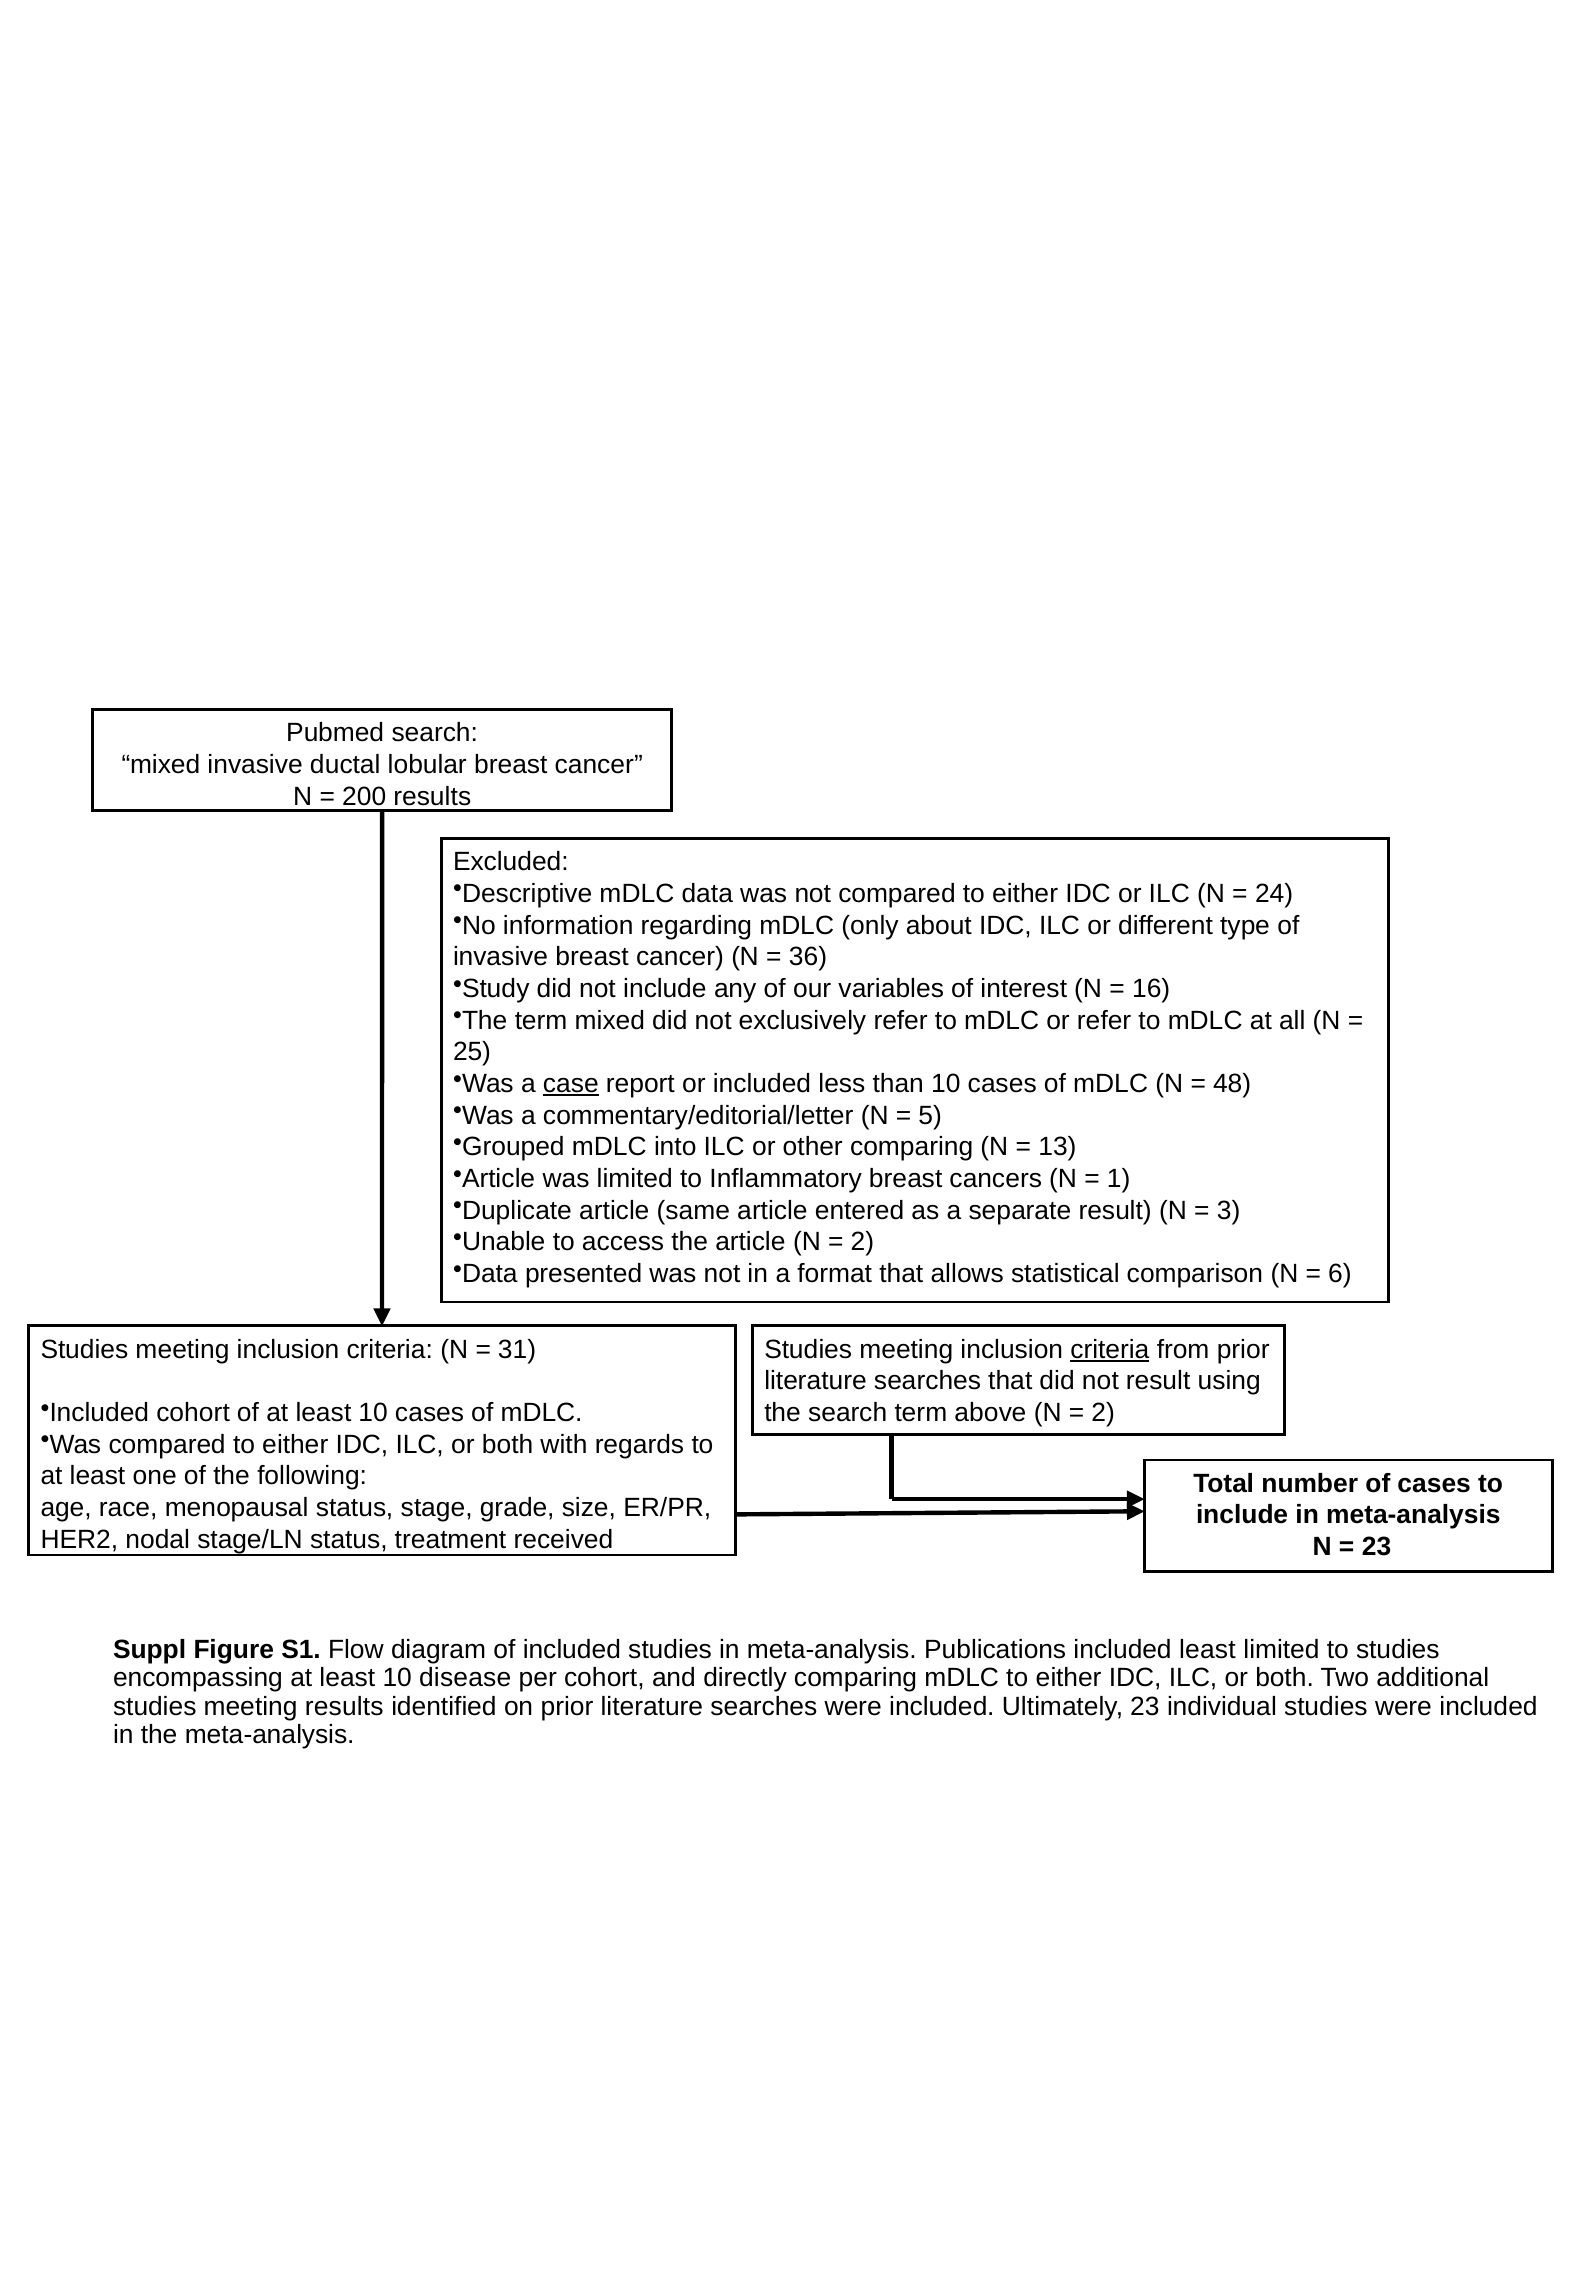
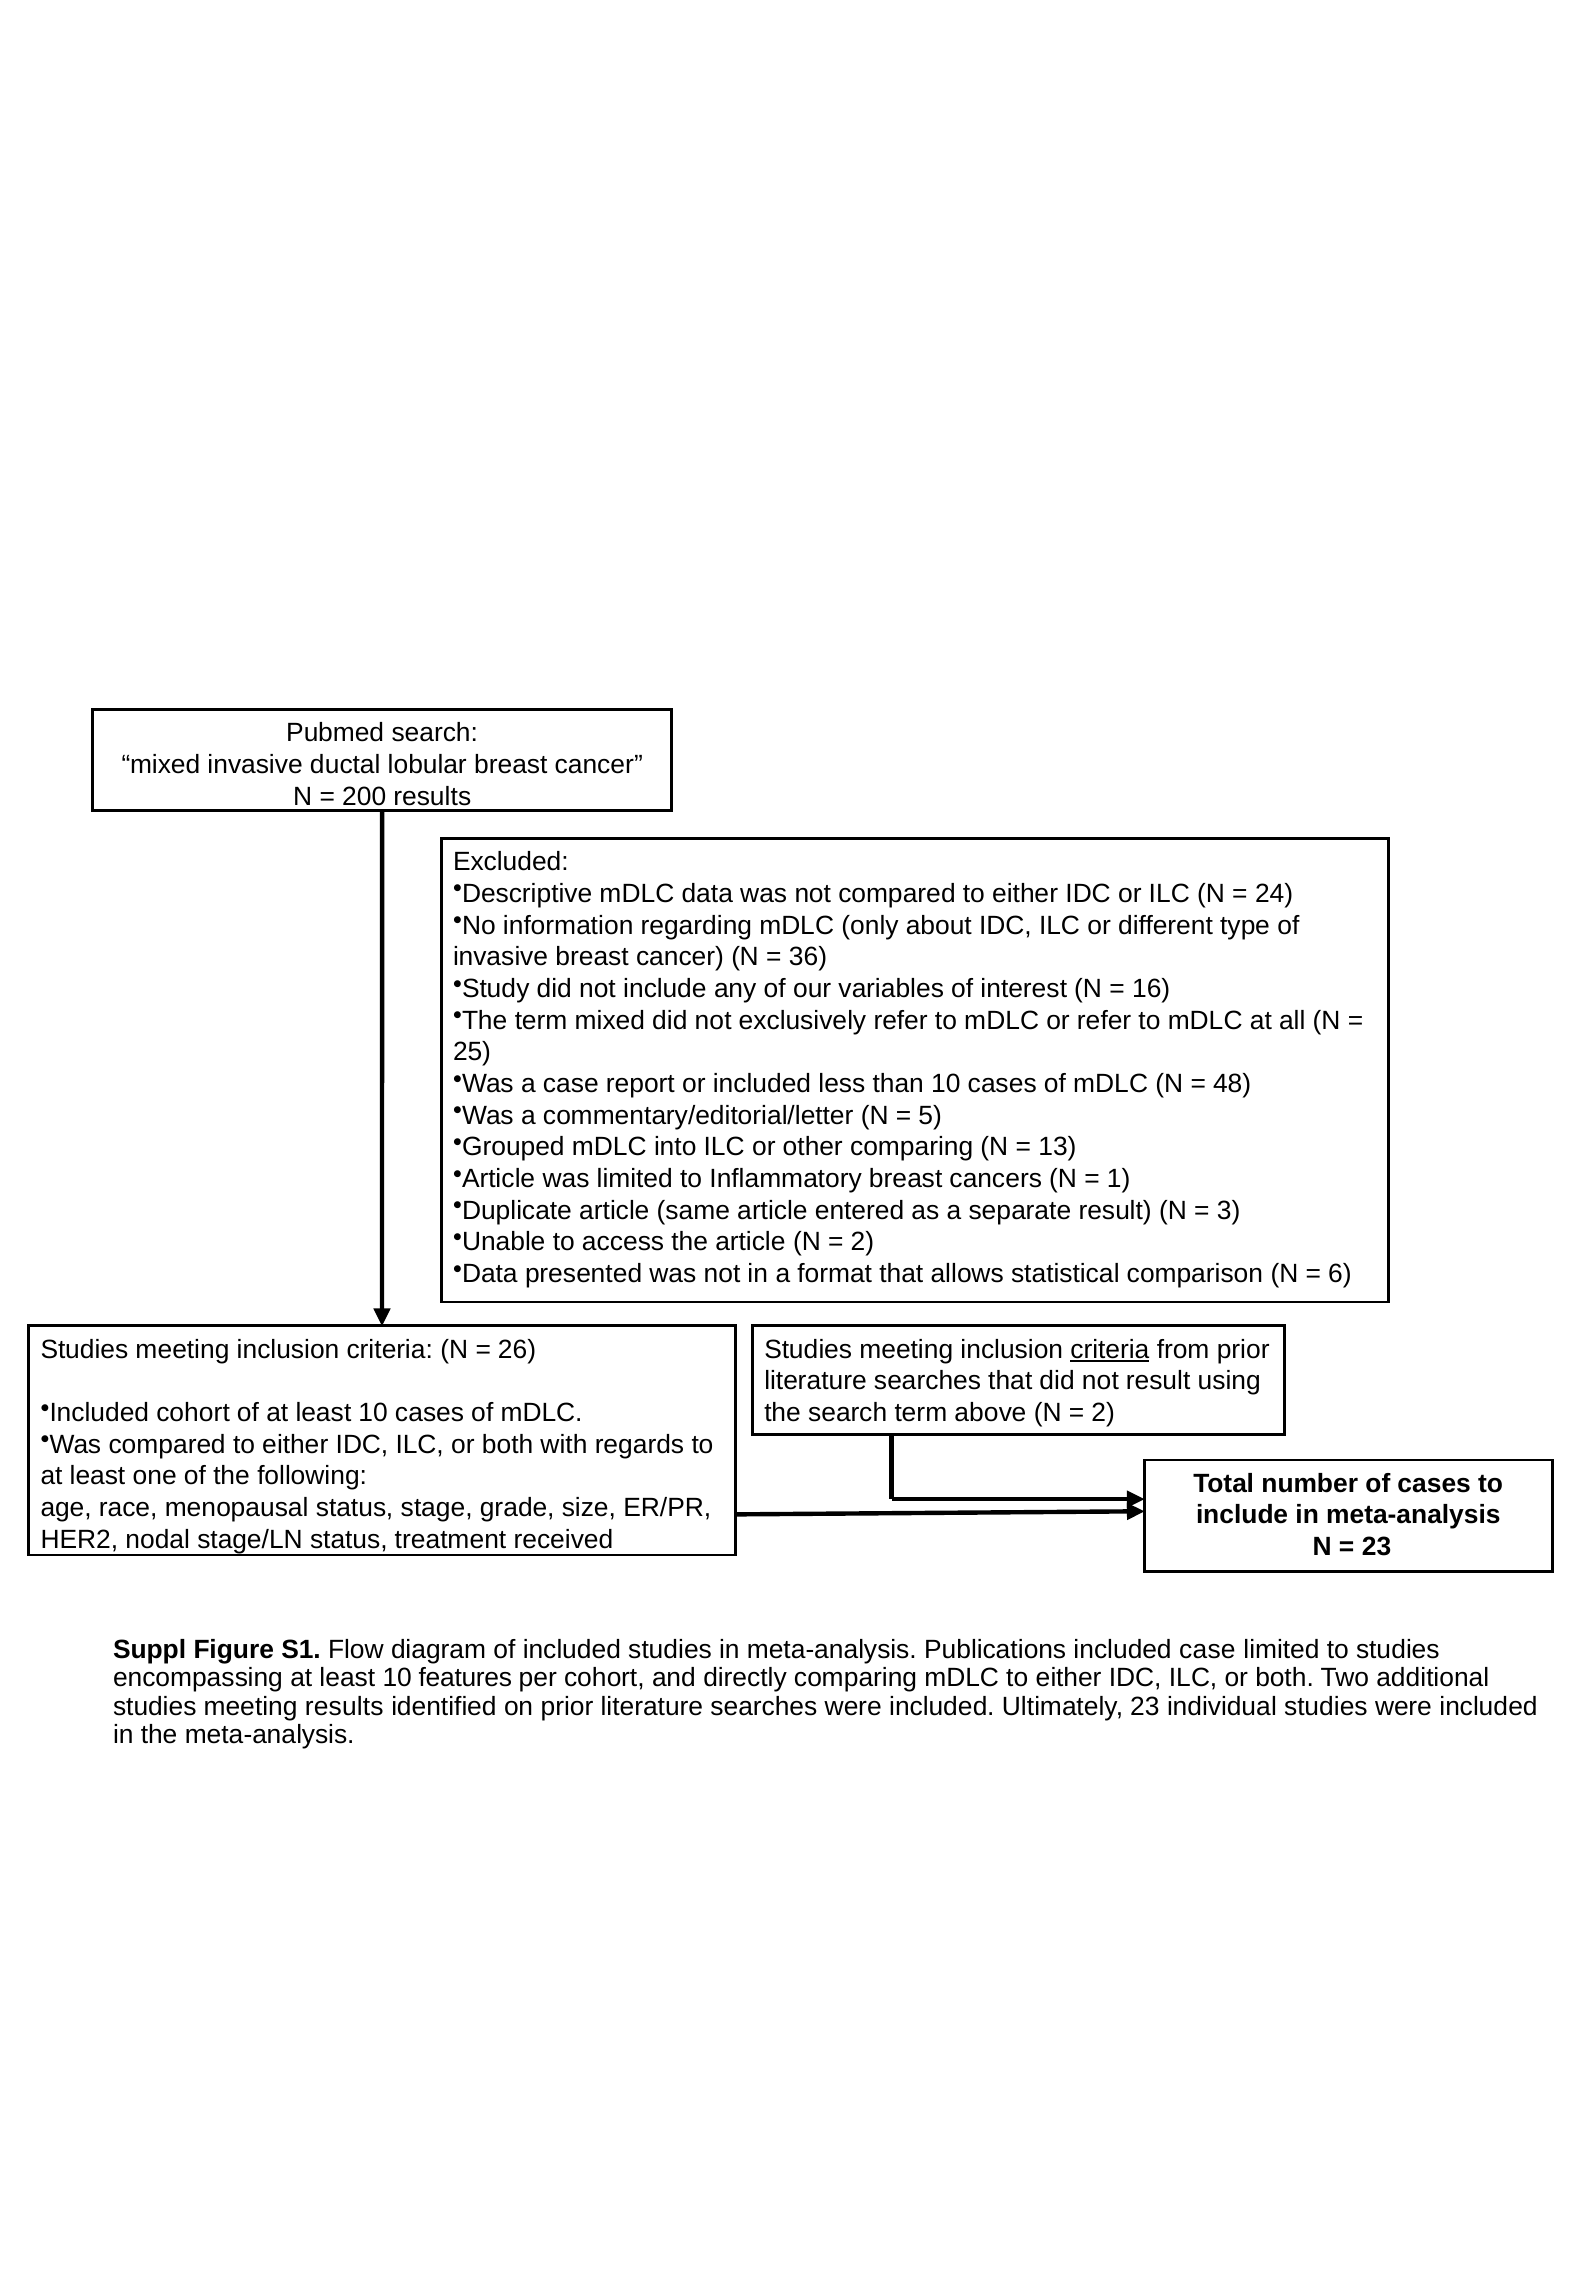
case at (571, 1084) underline: present -> none
31: 31 -> 26
included least: least -> case
disease: disease -> features
